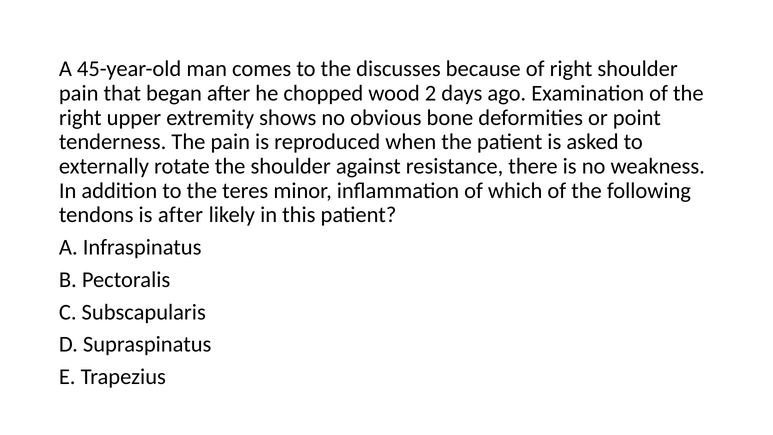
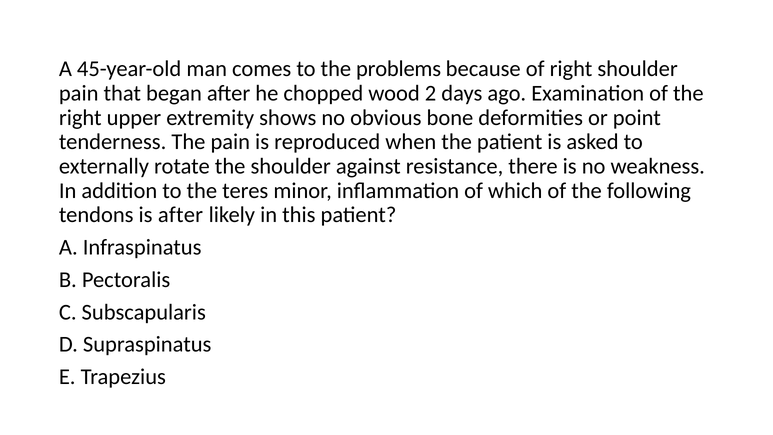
discusses: discusses -> problems
